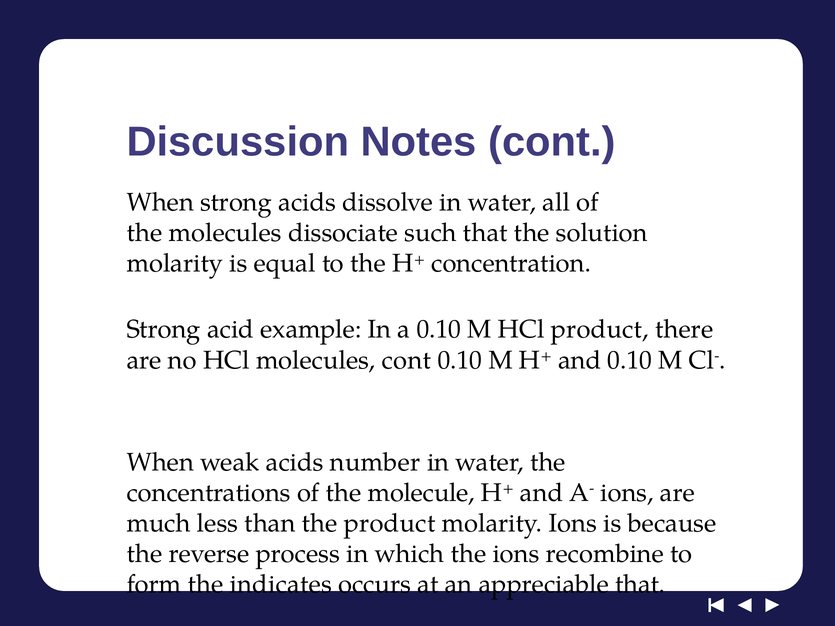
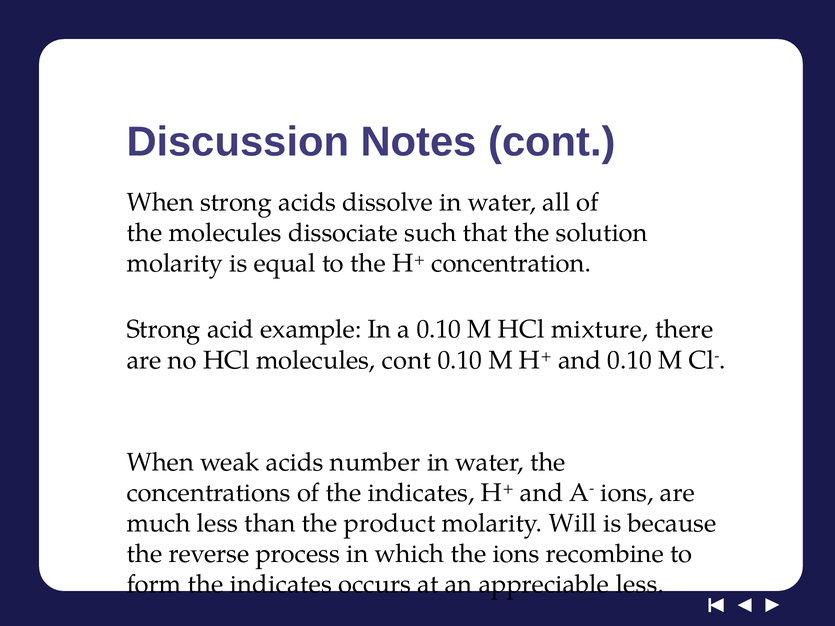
HCl product: product -> mixture
of the molecule: molecule -> indicates
molarity Ions: Ions -> Will
appreciable that: that -> less
